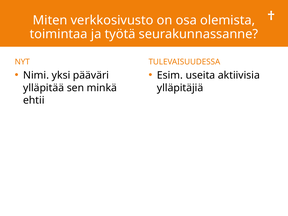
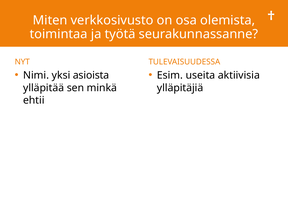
pääväri: pääväri -> asioista
